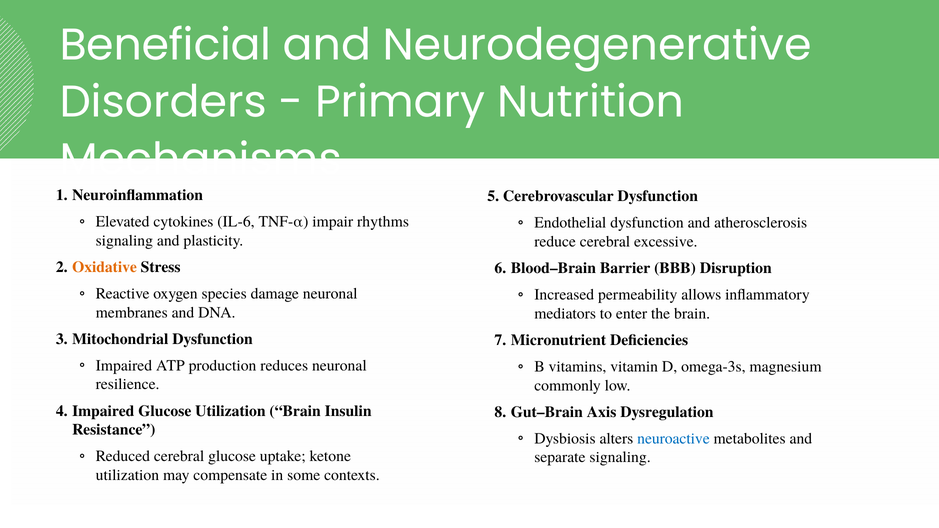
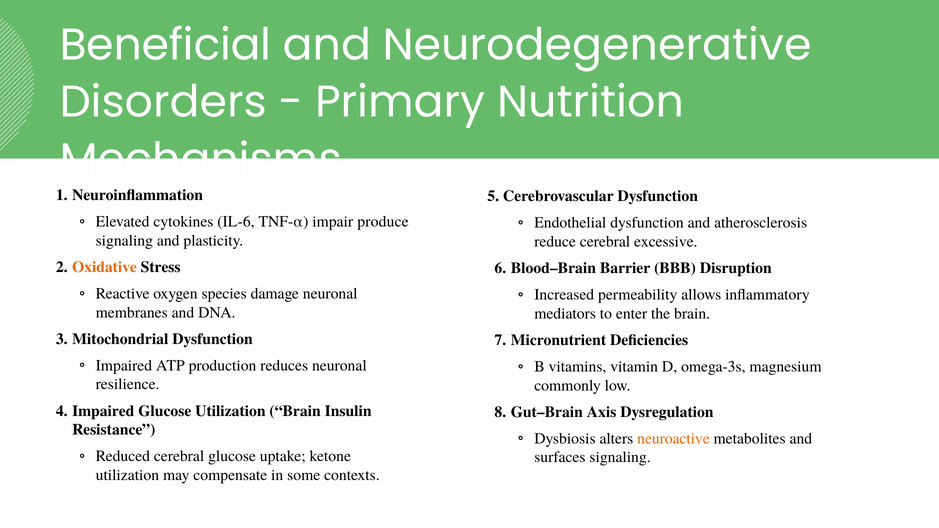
rhythms: rhythms -> produce
neuroactive colour: blue -> orange
separate: separate -> surfaces
